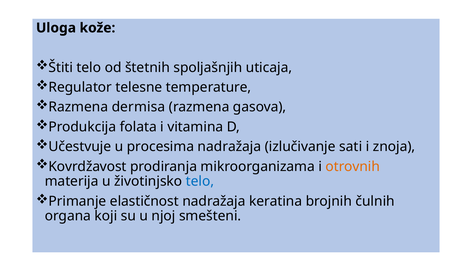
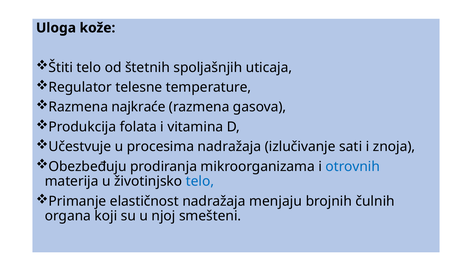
dermisa: dermisa -> najkraće
Kovrdžavost: Kovrdžavost -> Obezbeđuju
otrovnih colour: orange -> blue
keratina: keratina -> menjaju
